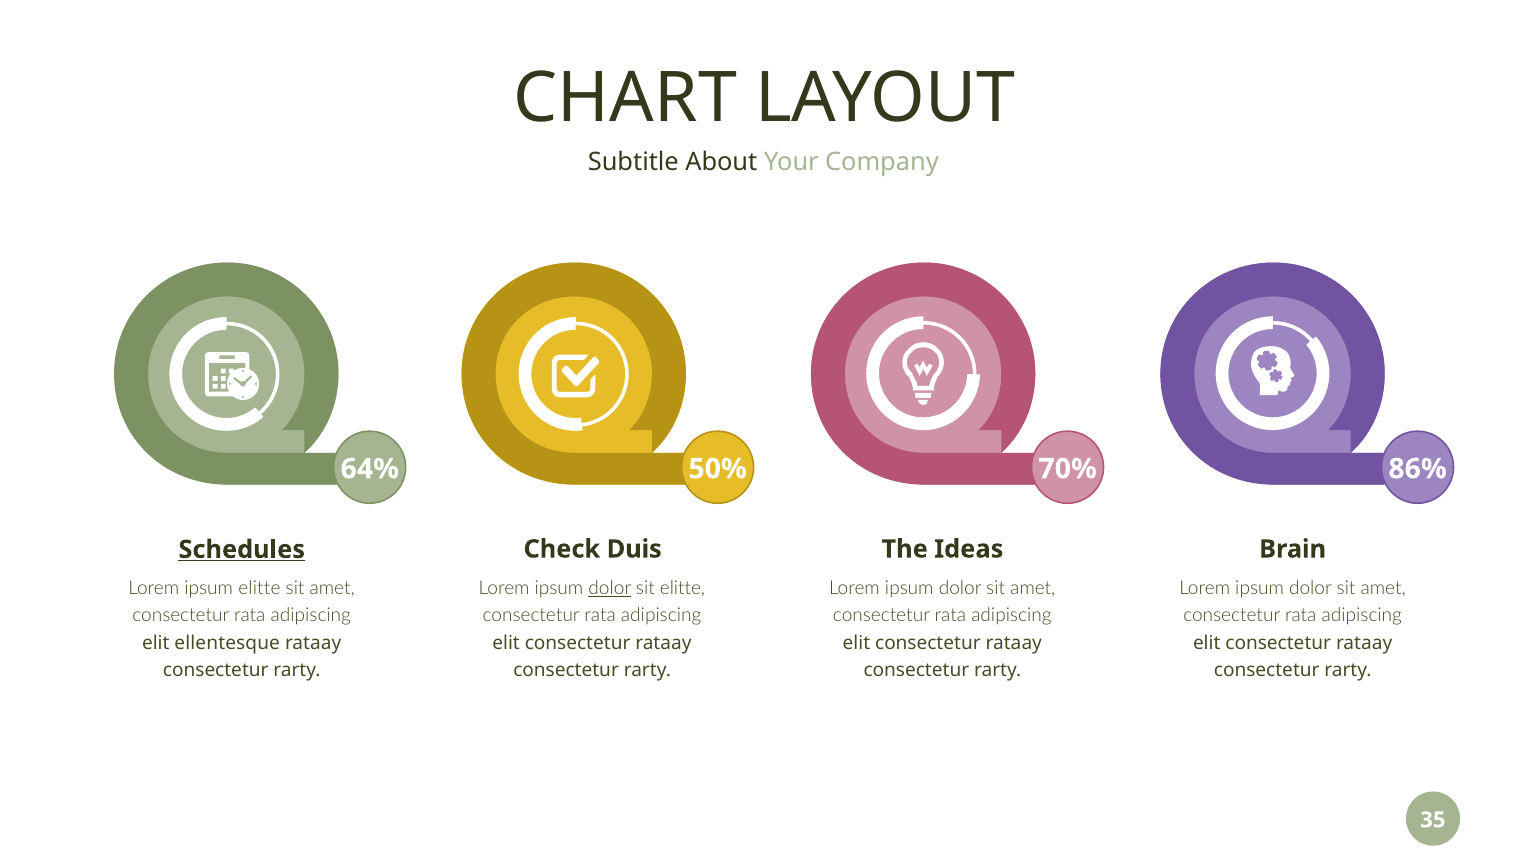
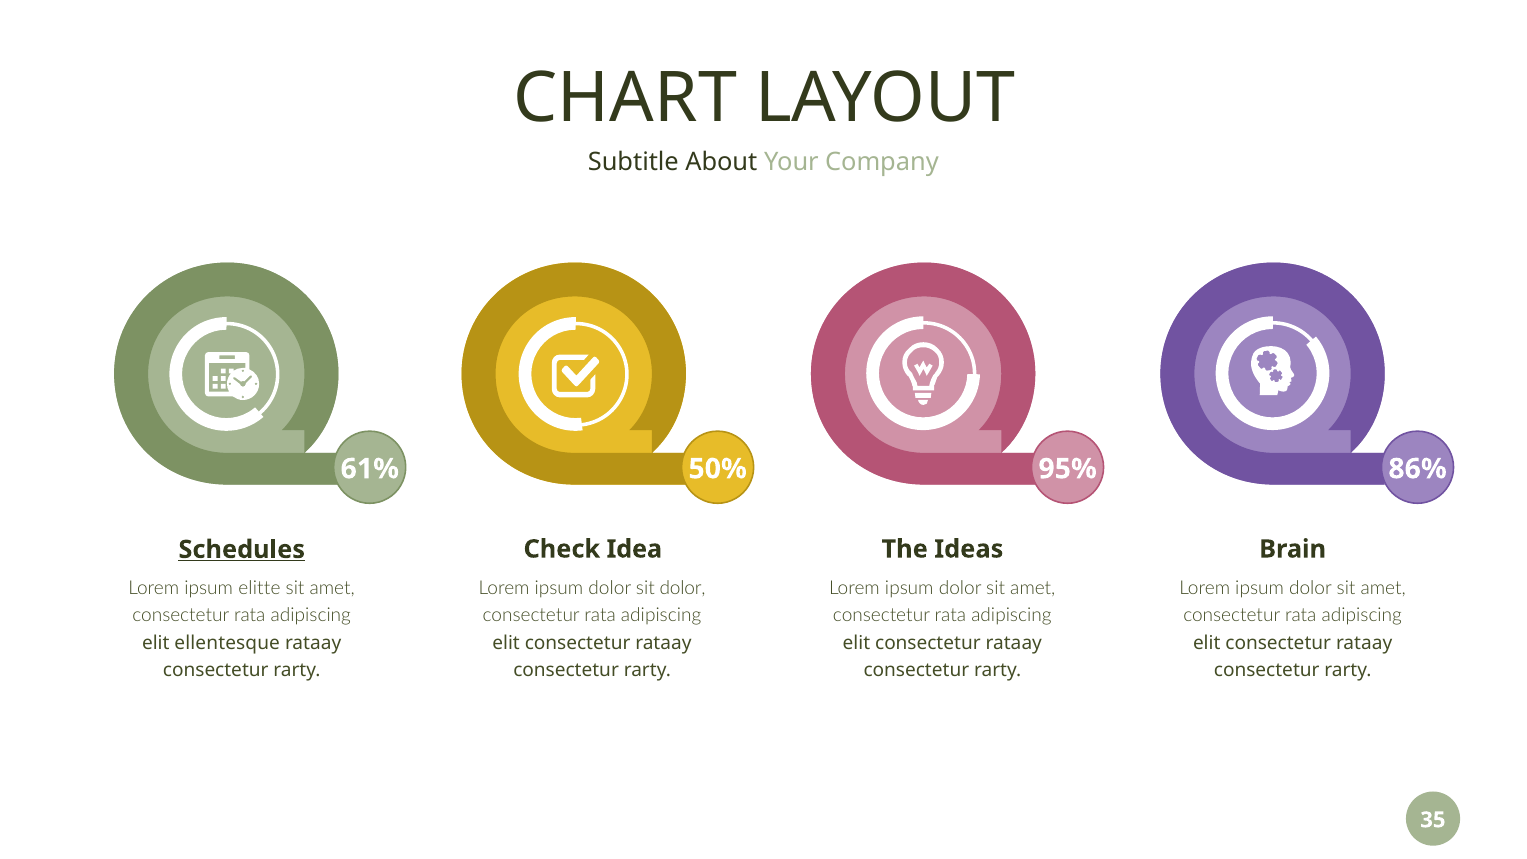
64%: 64% -> 61%
70%: 70% -> 95%
Duis: Duis -> Idea
dolor at (610, 588) underline: present -> none
sit elitte: elitte -> dolor
